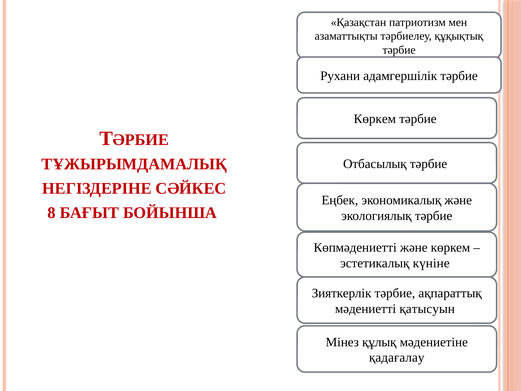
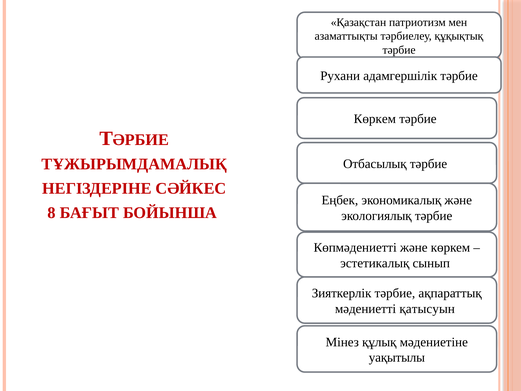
күніне: күніне -> сынып
қадағалау: қадағалау -> уақытылы
